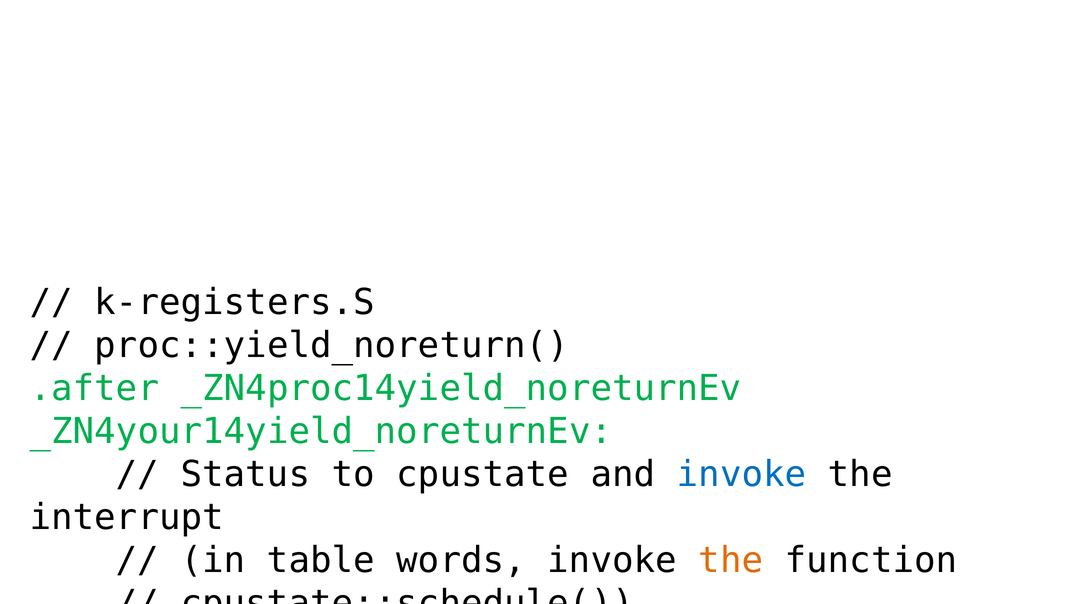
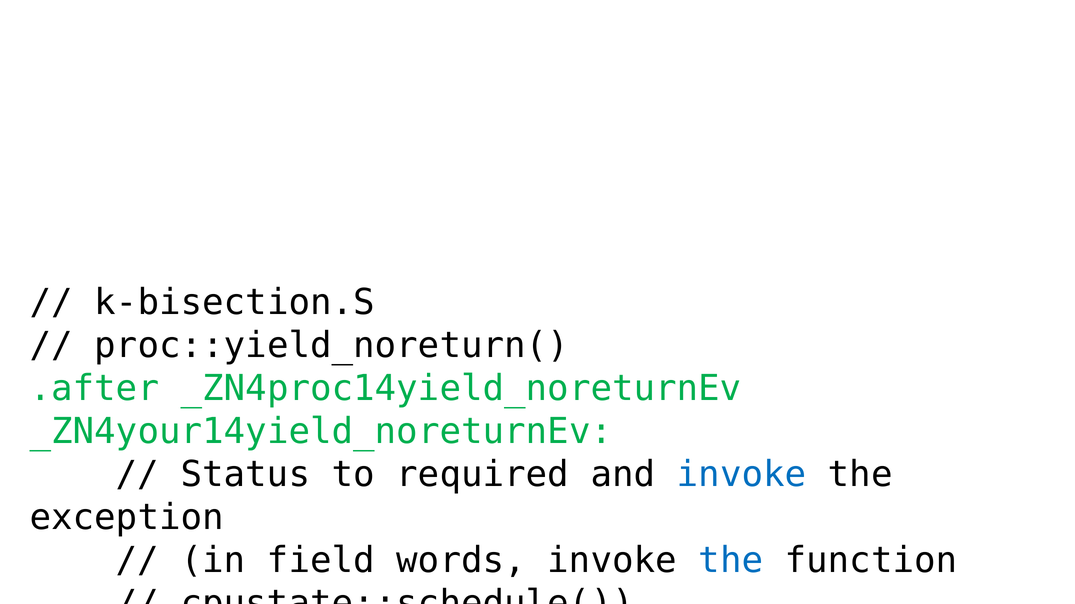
k-registers.S: k-registers.S -> k-bisection.S
to cpustate: cpustate -> required
interrupt: interrupt -> exception
table: table -> field
the at (731, 561) colour: orange -> blue
